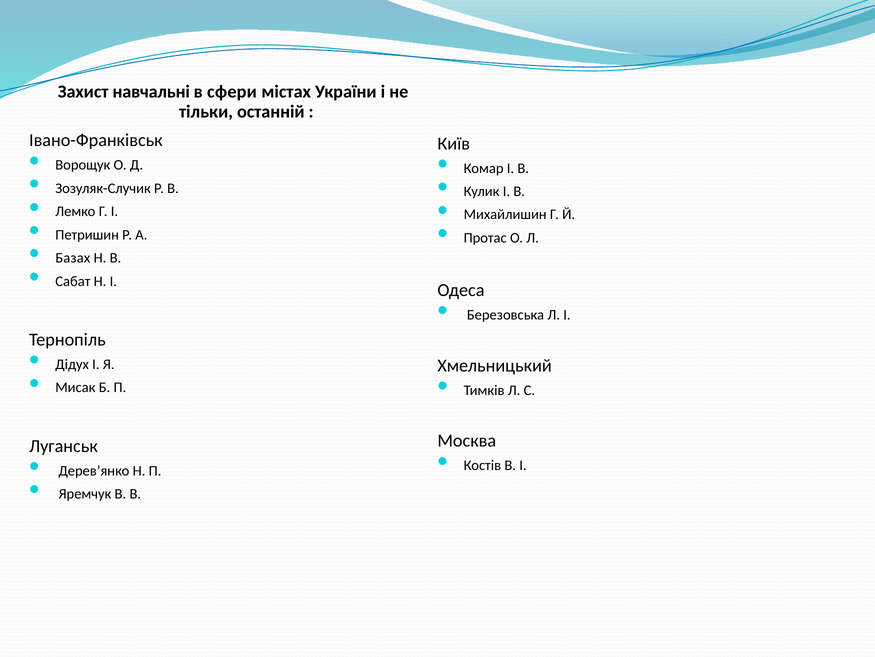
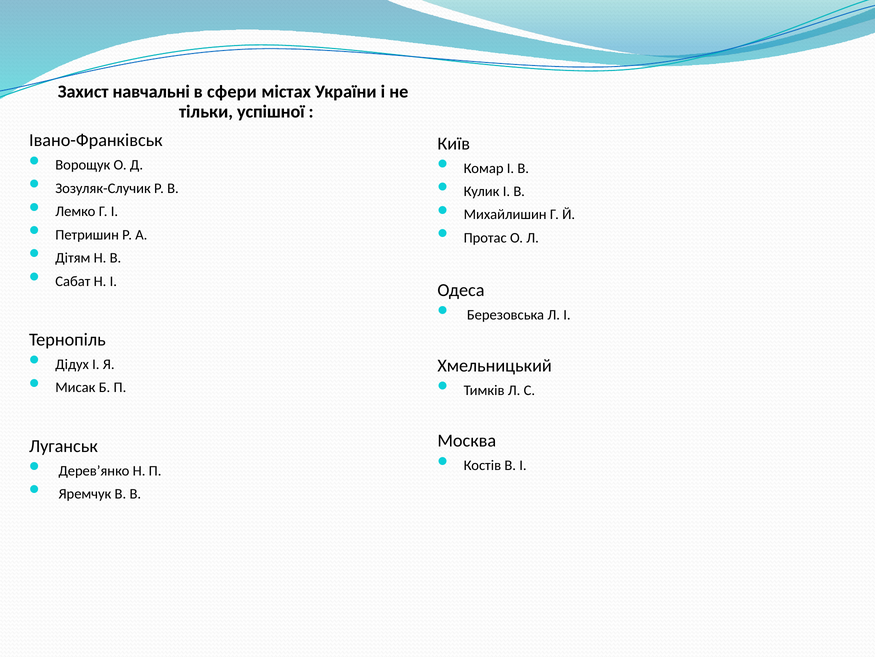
останній: останній -> успішної
Базах: Базах -> Дітям
